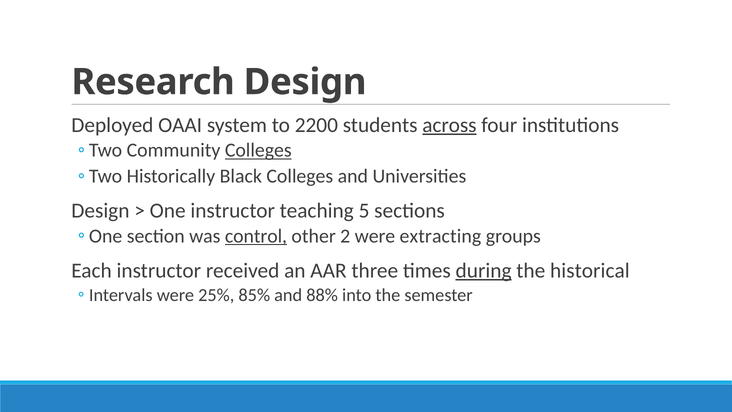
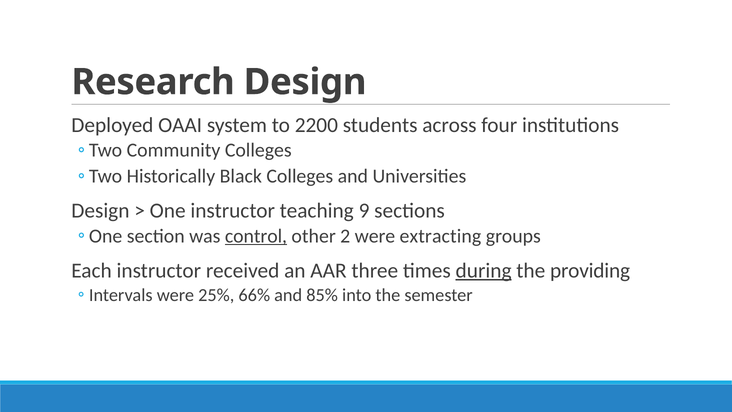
across underline: present -> none
Colleges at (258, 150) underline: present -> none
5: 5 -> 9
historical: historical -> providing
85%: 85% -> 66%
88%: 88% -> 85%
